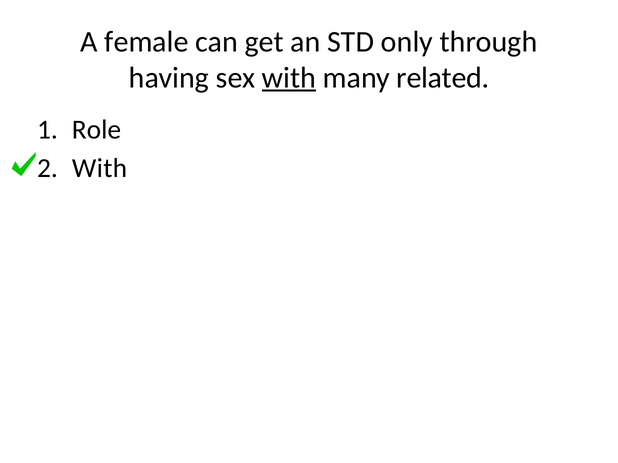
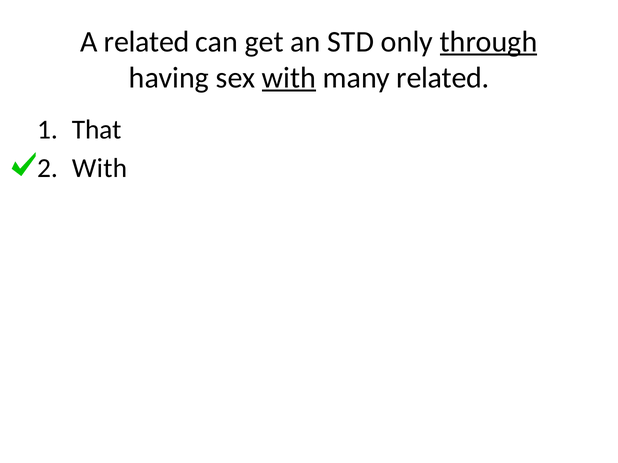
A female: female -> related
through underline: none -> present
Role: Role -> That
